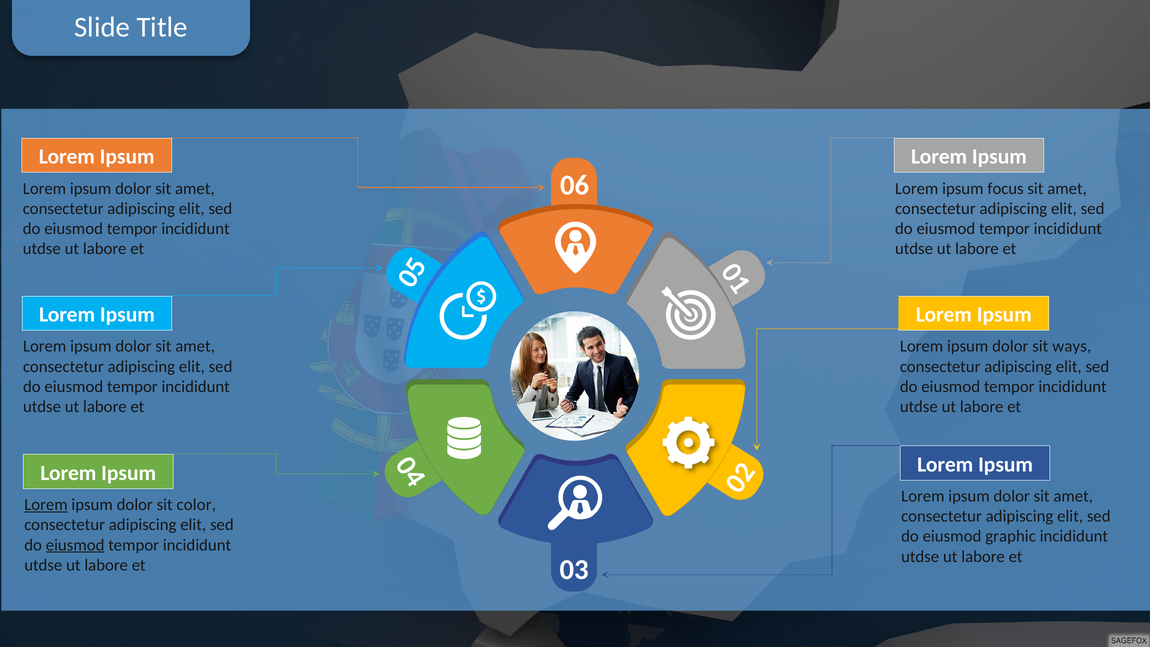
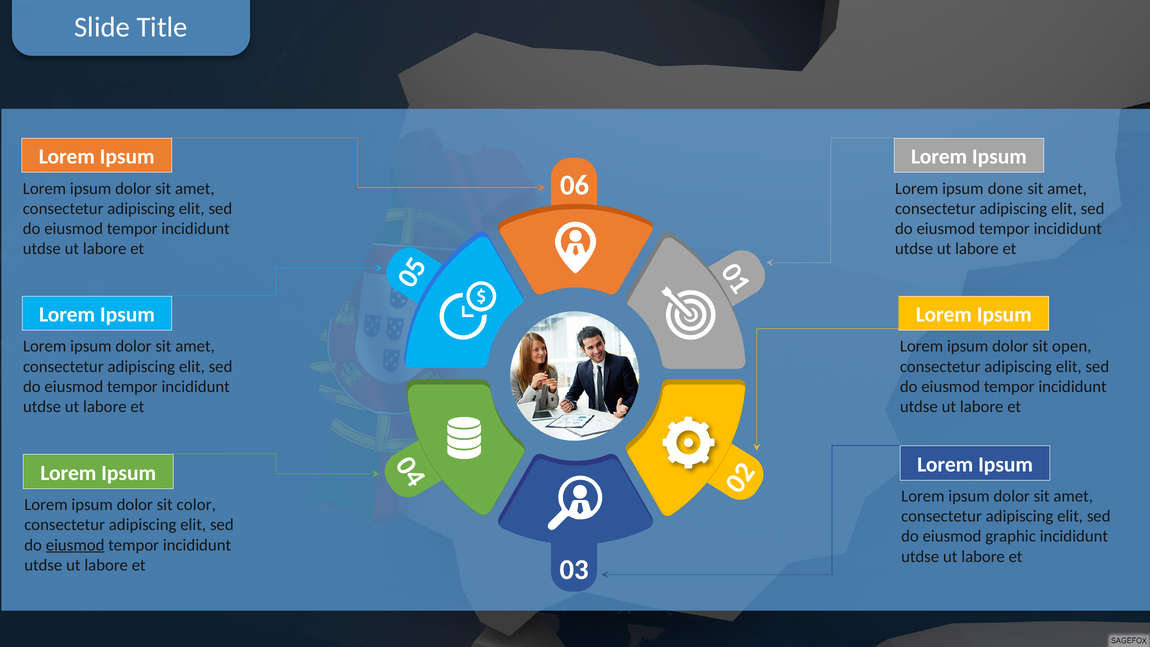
focus: focus -> done
ways: ways -> open
Lorem at (46, 505) underline: present -> none
